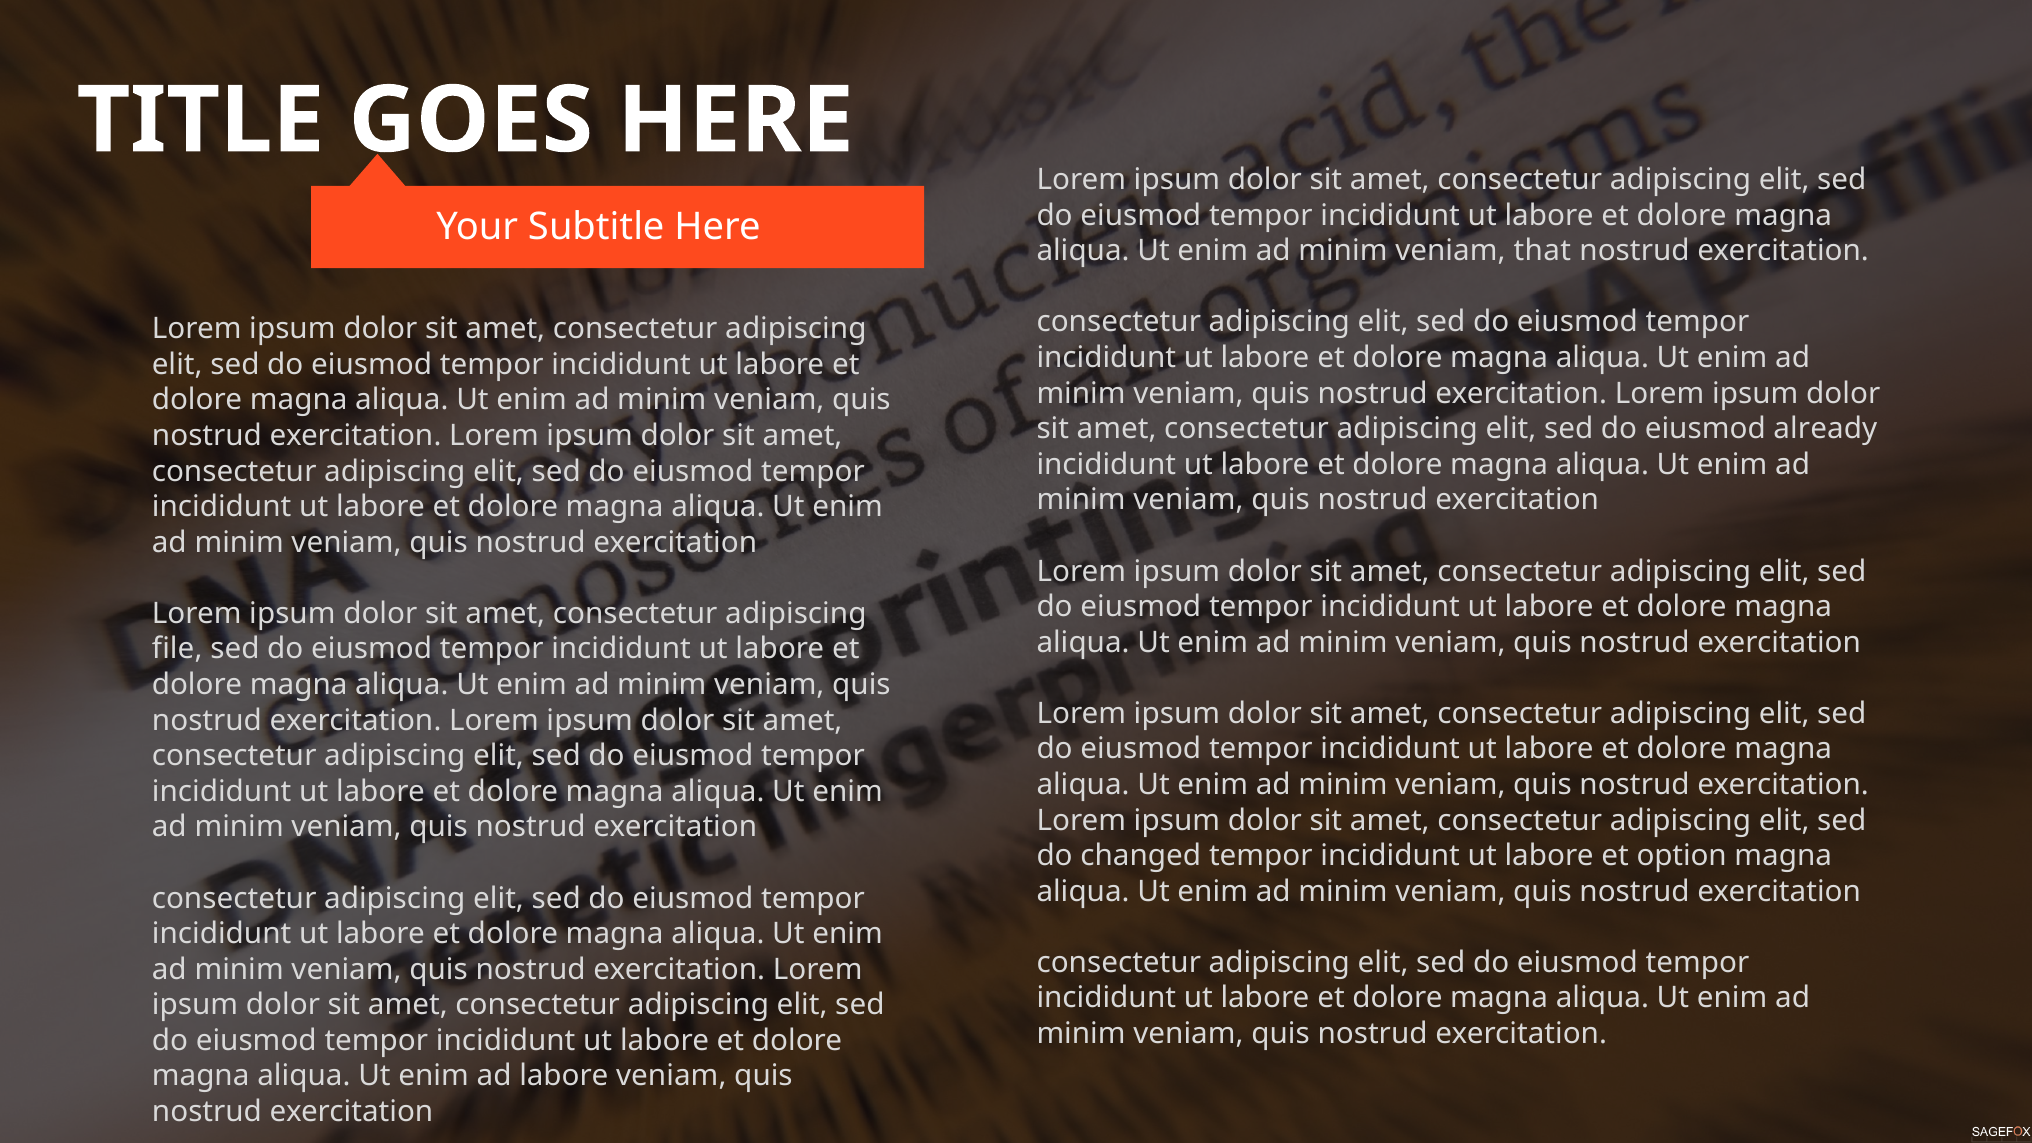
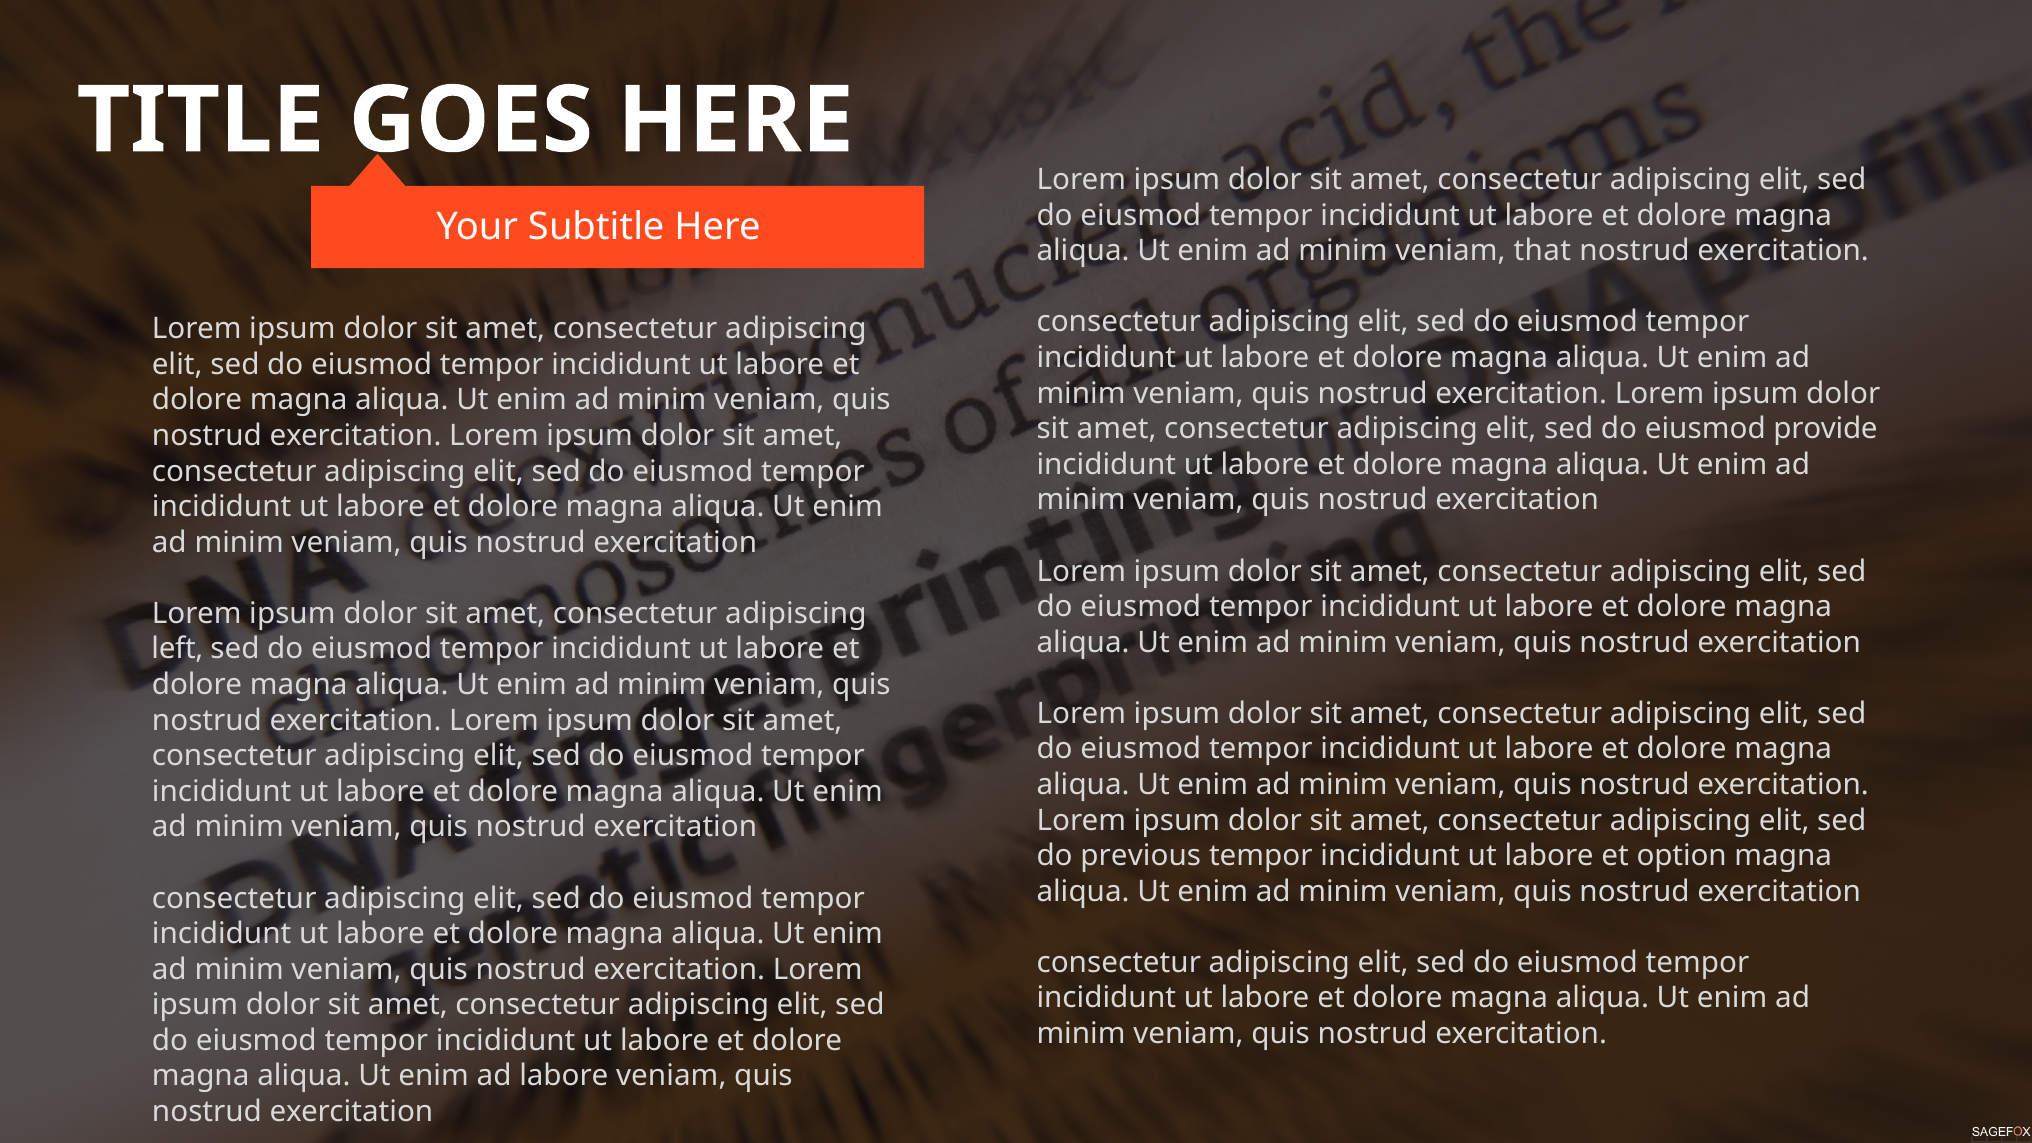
already: already -> provide
file: file -> left
changed: changed -> previous
